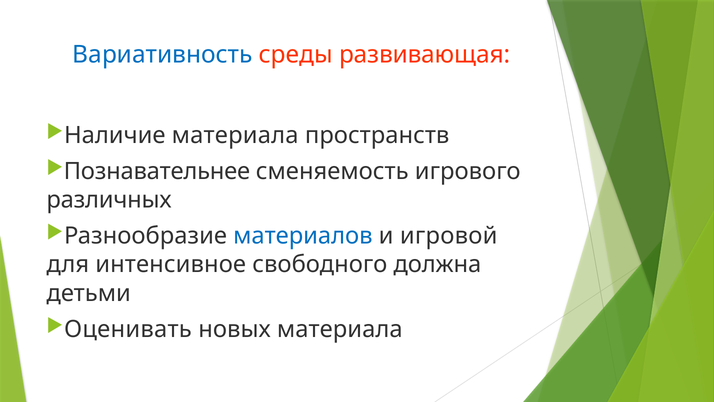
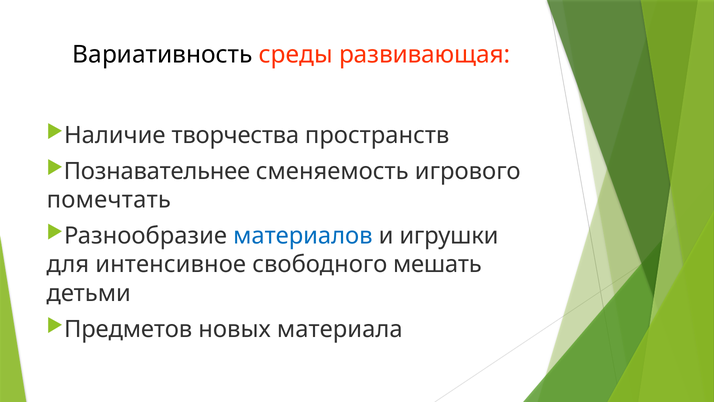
Вариативность colour: blue -> black
Наличие материала: материала -> творчества
различных: различных -> помечтать
игровой: игровой -> игрушки
должна: должна -> мешать
Оценивать: Оценивать -> Предметов
